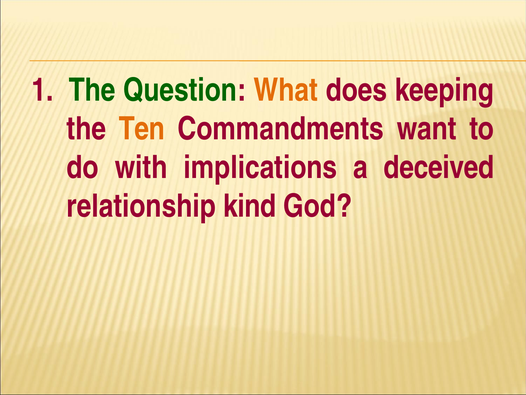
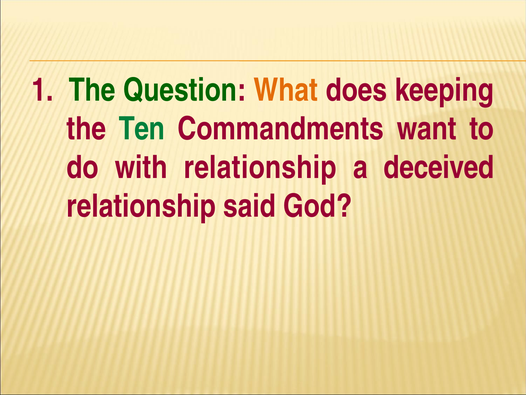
Ten colour: orange -> green
with implications: implications -> relationship
kind: kind -> said
